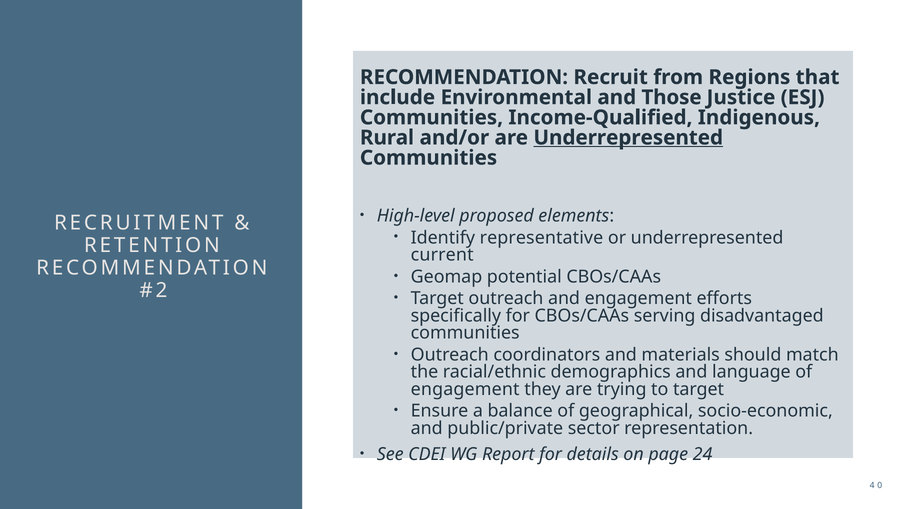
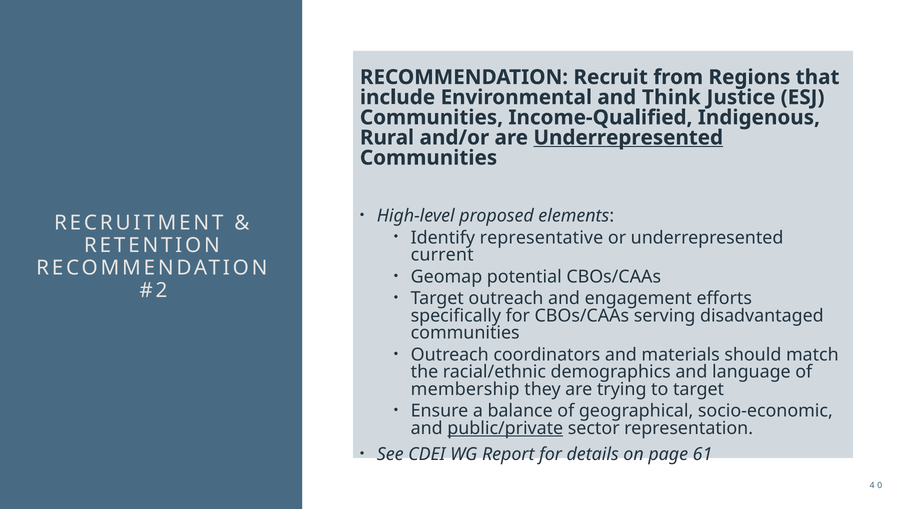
Those: Those -> Think
engagement at (465, 389): engagement -> membership
public/private underline: none -> present
24: 24 -> 61
